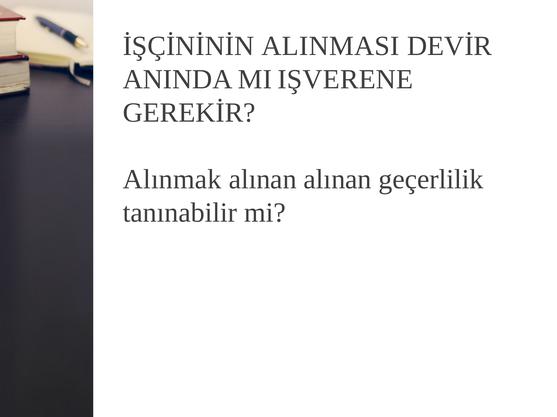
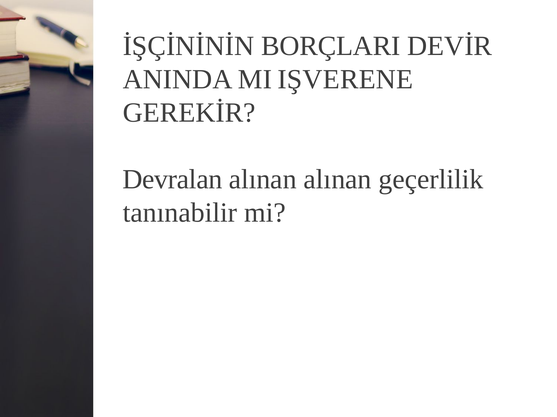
ALINMASI: ALINMASI -> BORÇLARI
Alınmak: Alınmak -> Devralan
